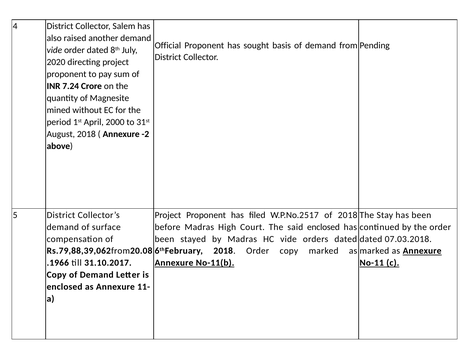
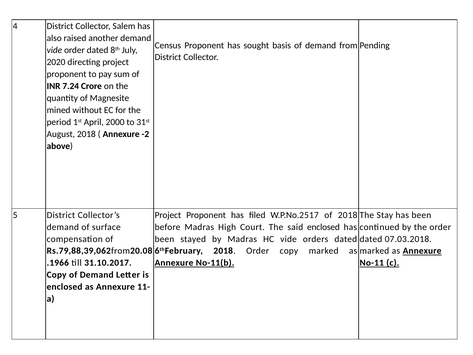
Official: Official -> Census
